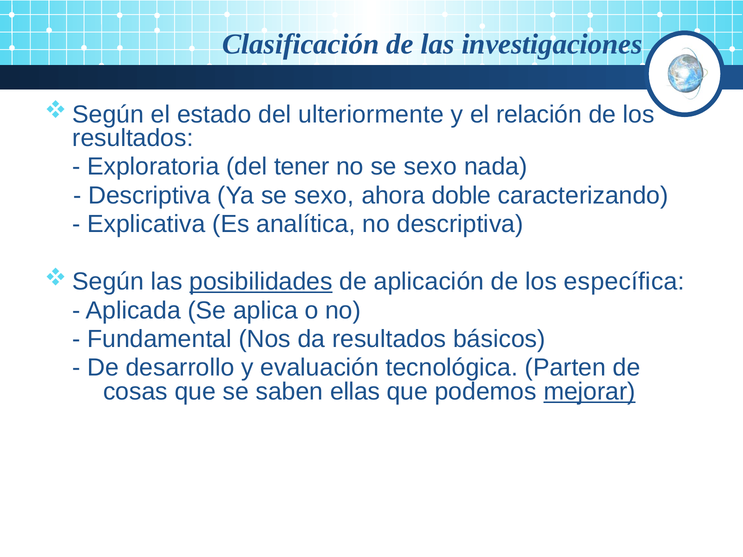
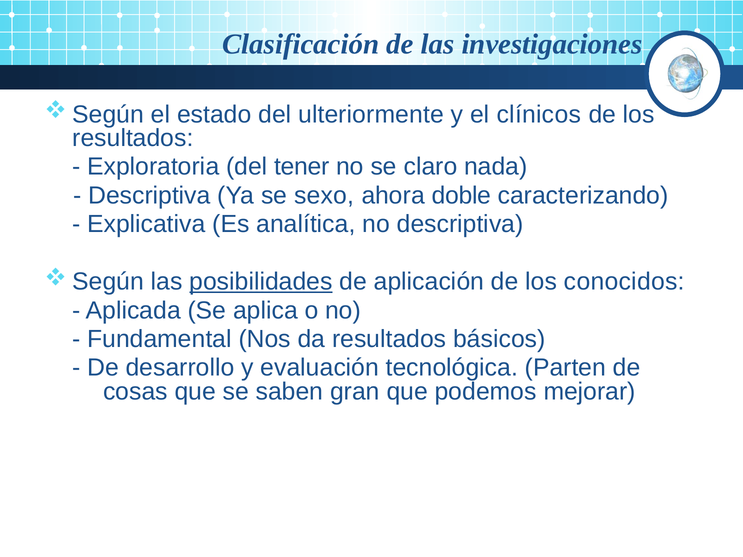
relación: relación -> clínicos
no se sexo: sexo -> claro
específica: específica -> conocidos
ellas: ellas -> gran
mejorar underline: present -> none
